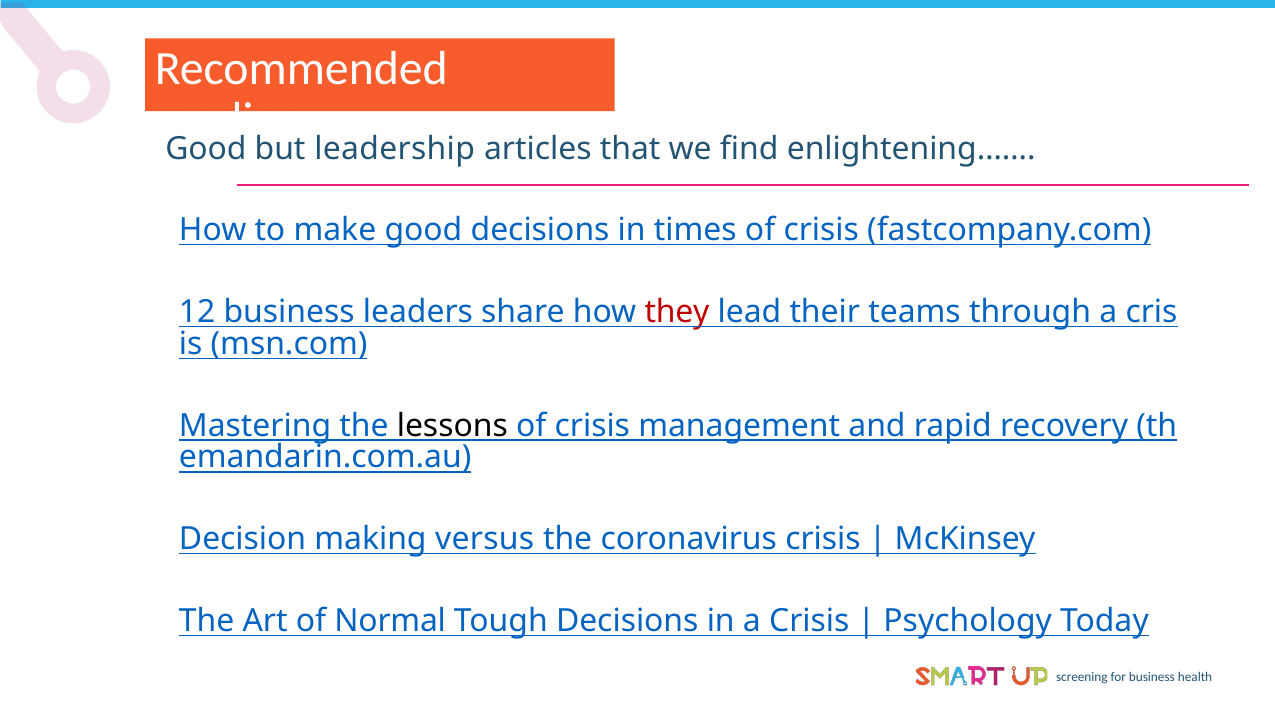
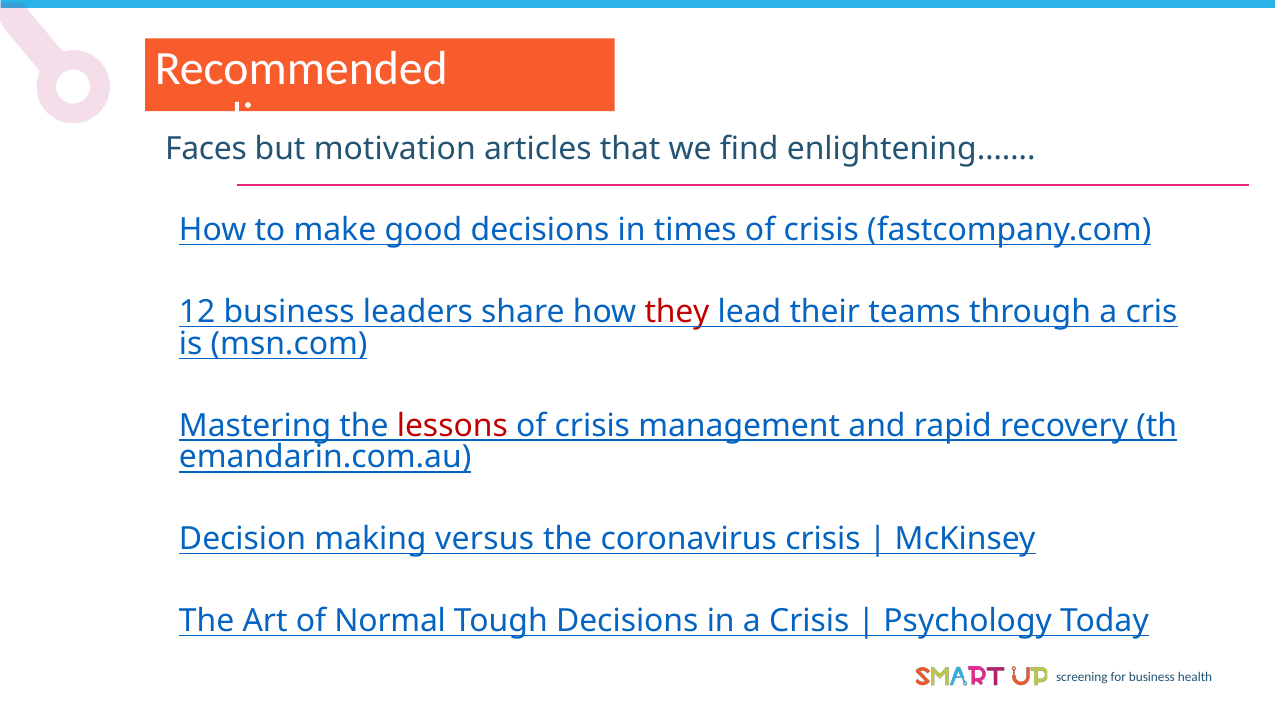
Good at (206, 149): Good -> Faces
leadership: leadership -> motivation
lessons colour: black -> red
